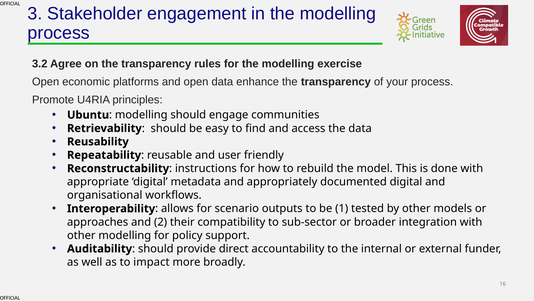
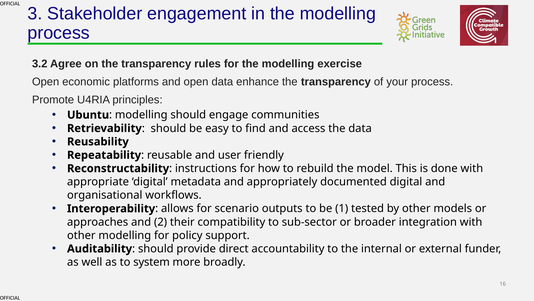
impact: impact -> system
